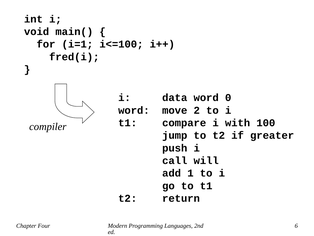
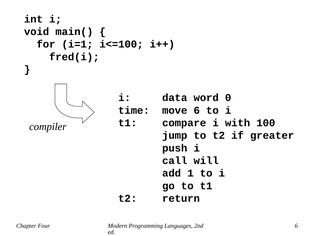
word at (134, 110): word -> time
move 2: 2 -> 6
